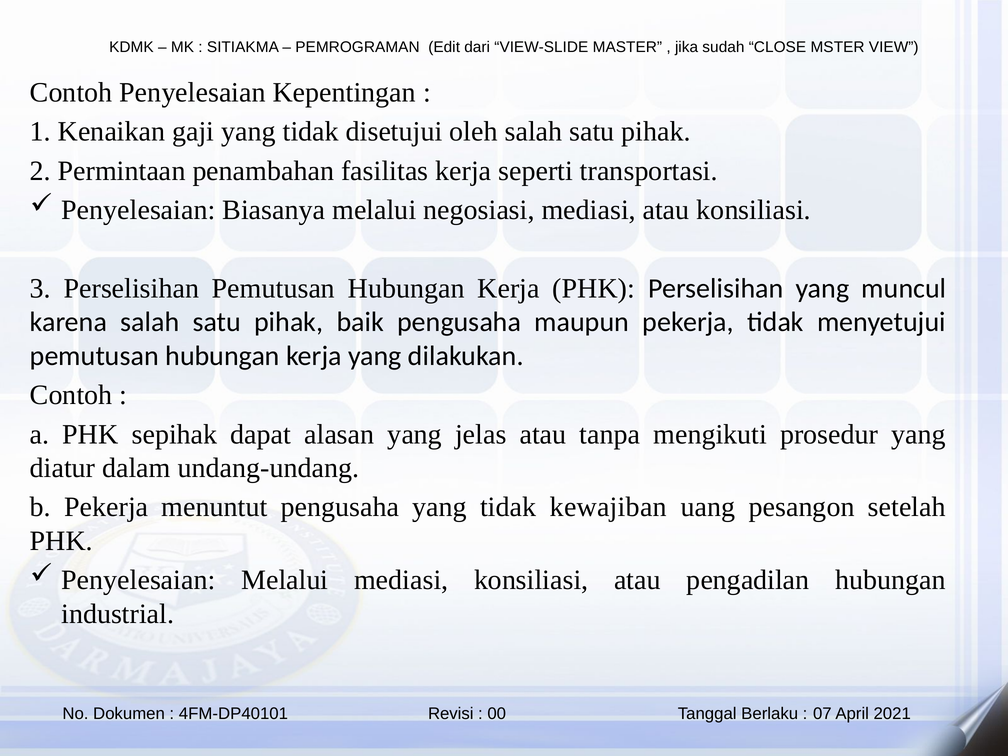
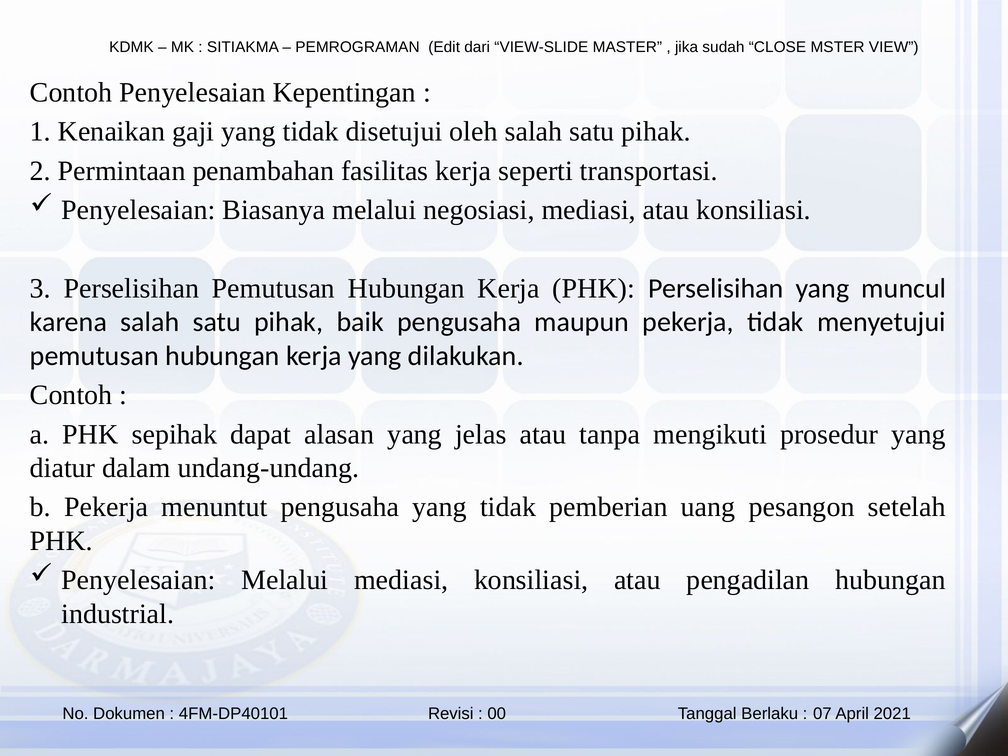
kewajiban: kewajiban -> pemberian
